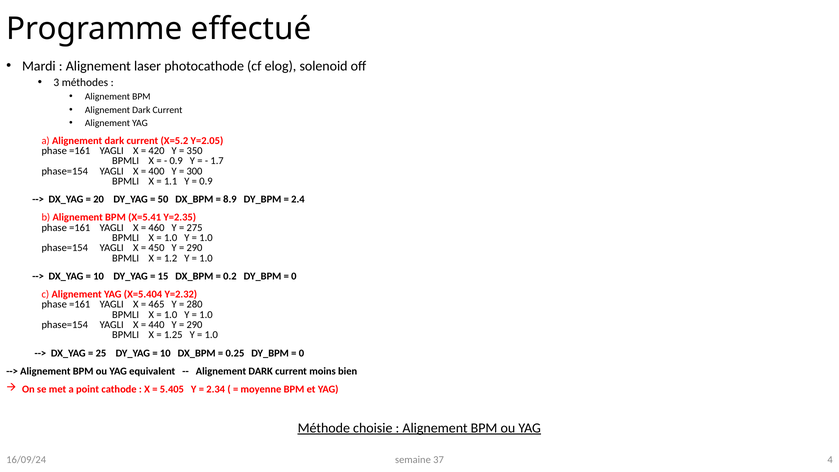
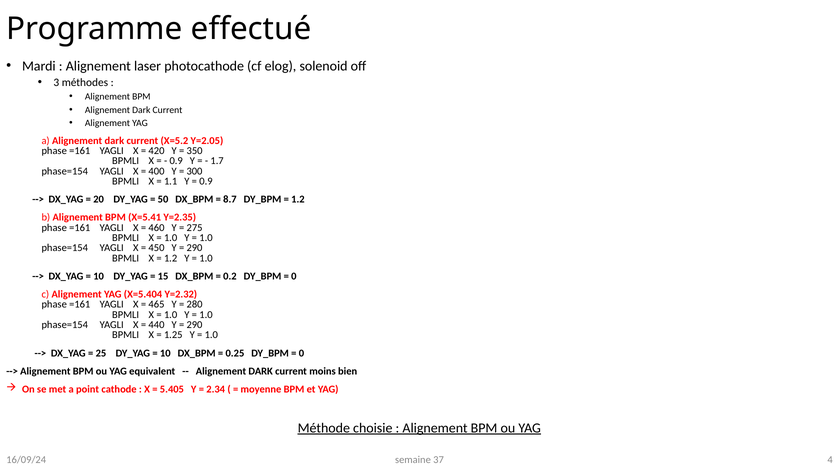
8.9: 8.9 -> 8.7
2.4 at (298, 199): 2.4 -> 1.2
